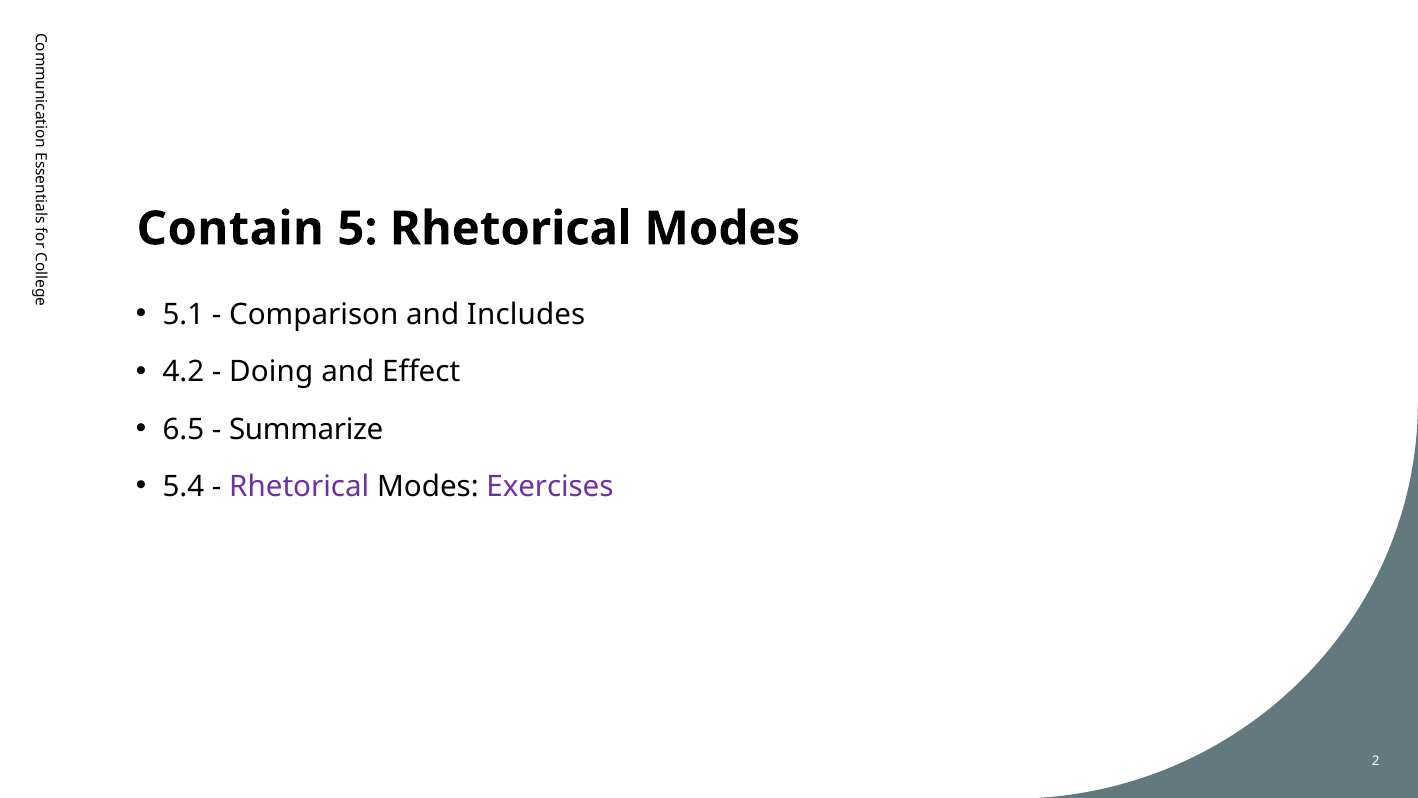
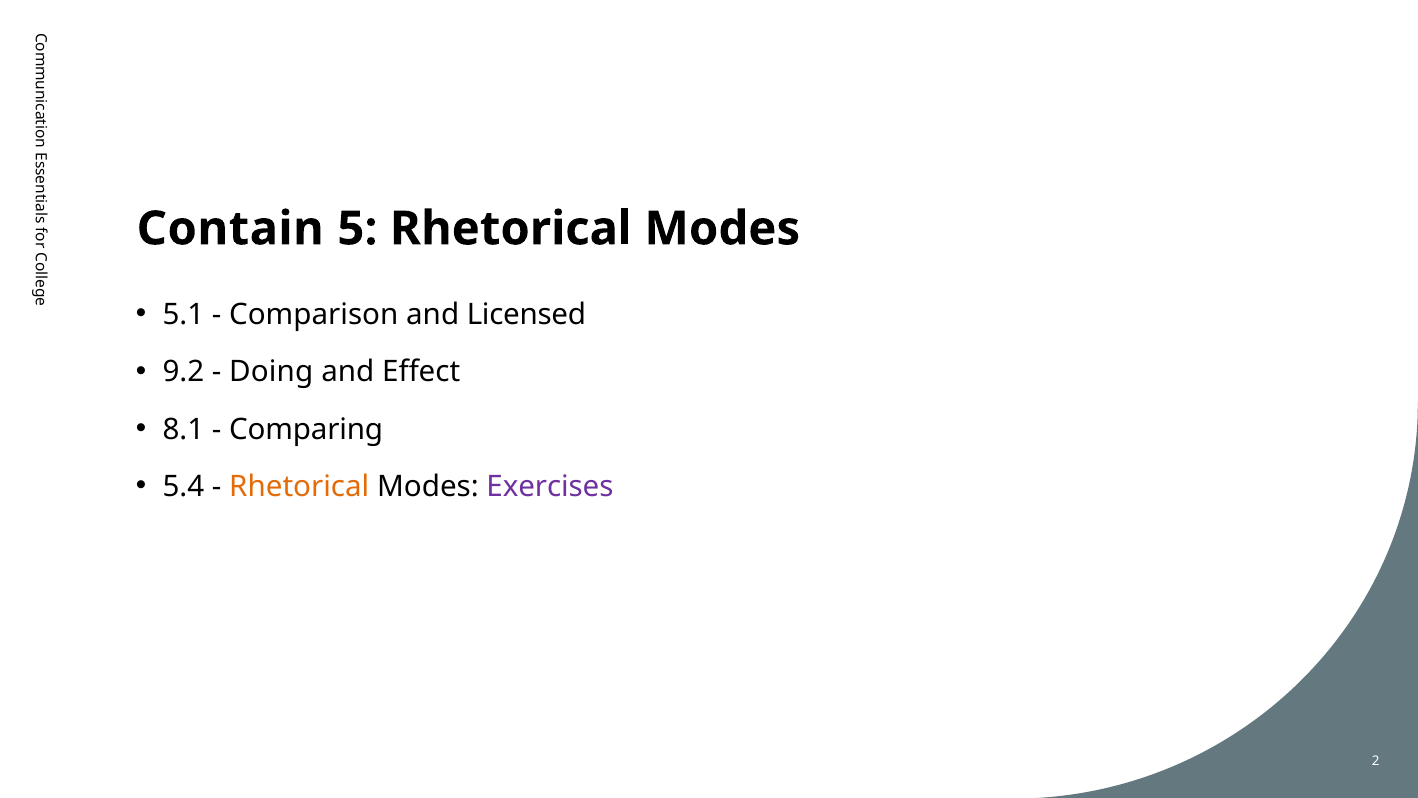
Includes: Includes -> Licensed
4.2: 4.2 -> 9.2
6.5: 6.5 -> 8.1
Summarize: Summarize -> Comparing
Rhetorical at (299, 486) colour: purple -> orange
